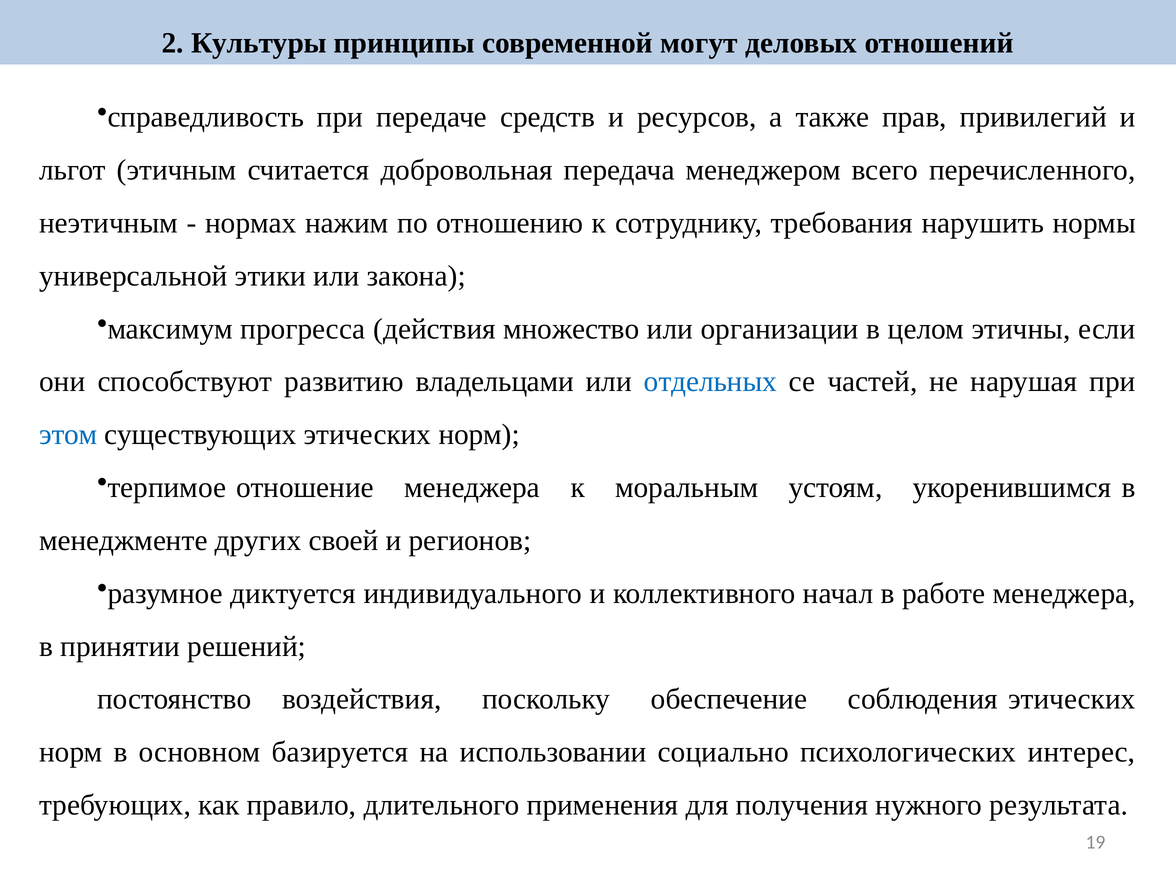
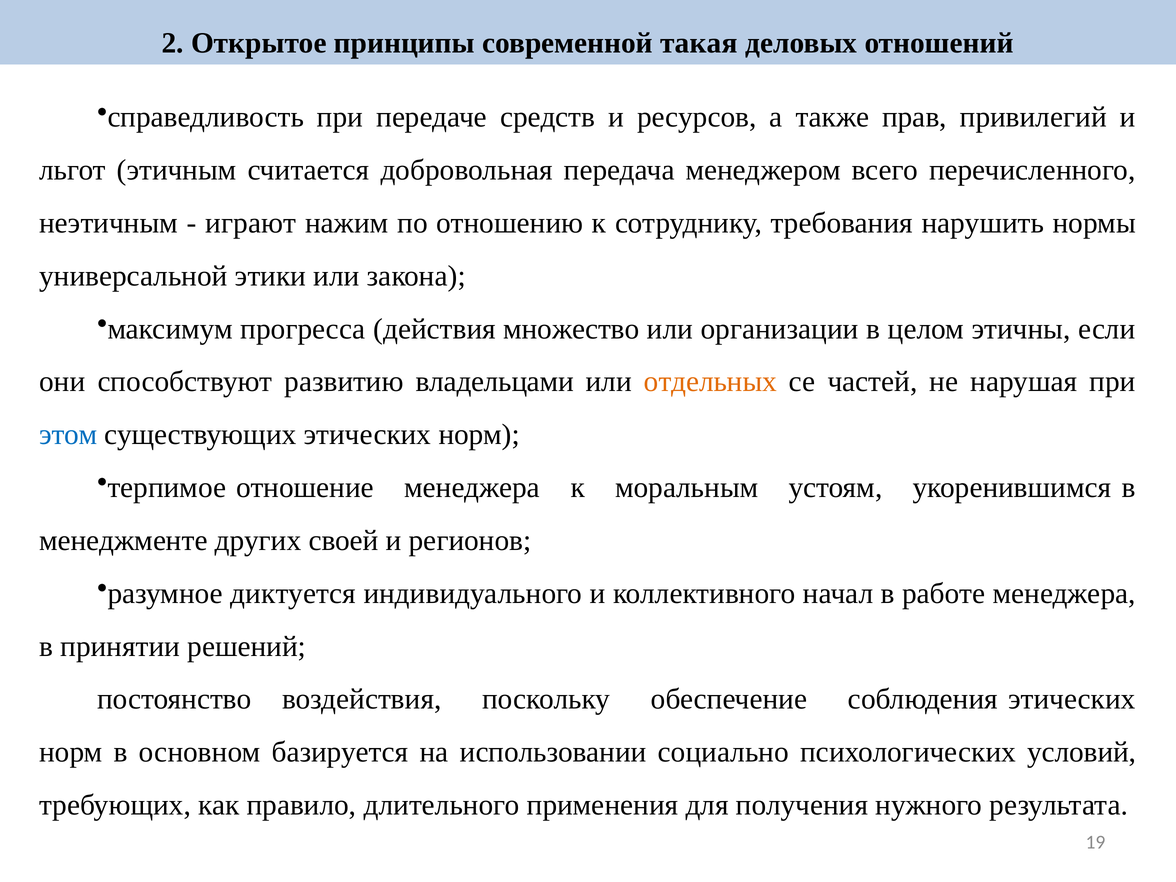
Культуры: Культуры -> Открытое
могут: могут -> такая
нормах: нормах -> играют
отдельных colour: blue -> orange
интерес: интерес -> условий
